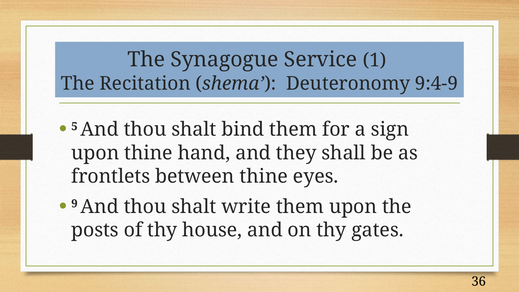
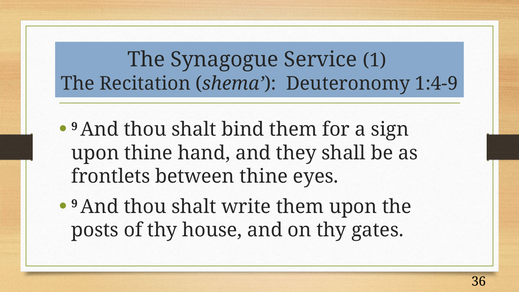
9:4-9: 9:4-9 -> 1:4-9
5 at (74, 126): 5 -> 9
